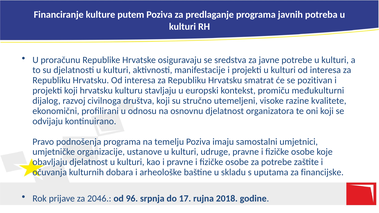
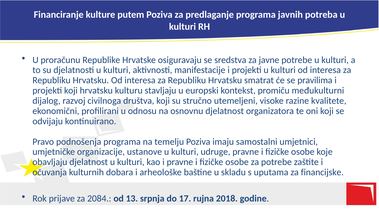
pozitivan: pozitivan -> pravilima
2046: 2046 -> 2084
96: 96 -> 13
